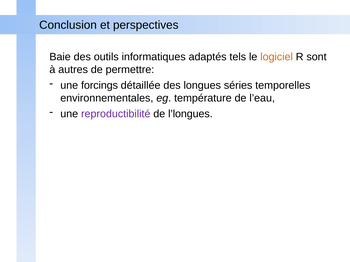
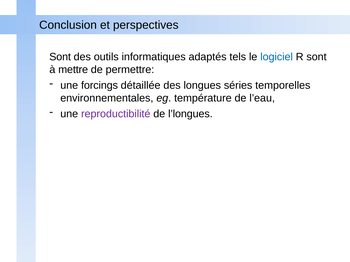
Baie at (60, 57): Baie -> Sont
logiciel colour: orange -> blue
autres: autres -> mettre
